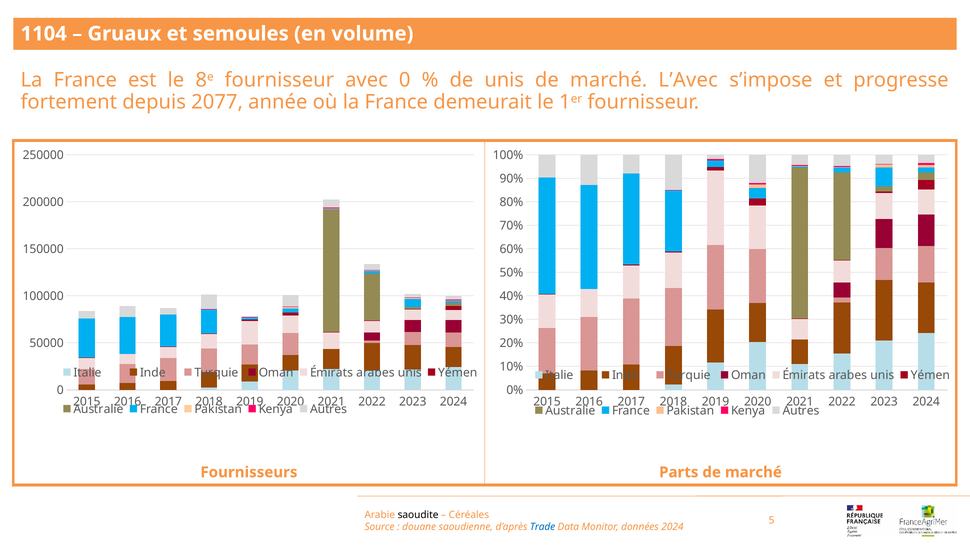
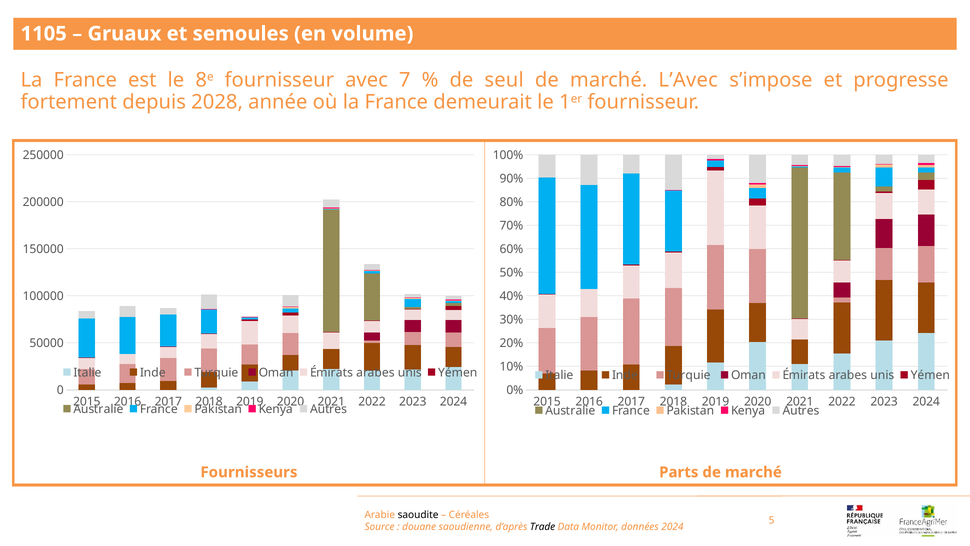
1104: 1104 -> 1105
avec 0: 0 -> 7
de unis: unis -> seul
2077: 2077 -> 2028
Trade colour: blue -> black
